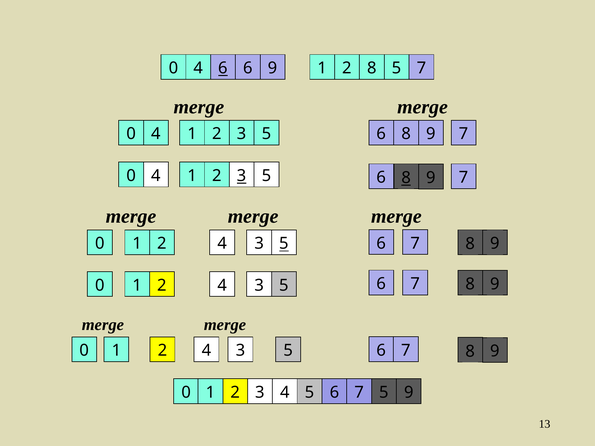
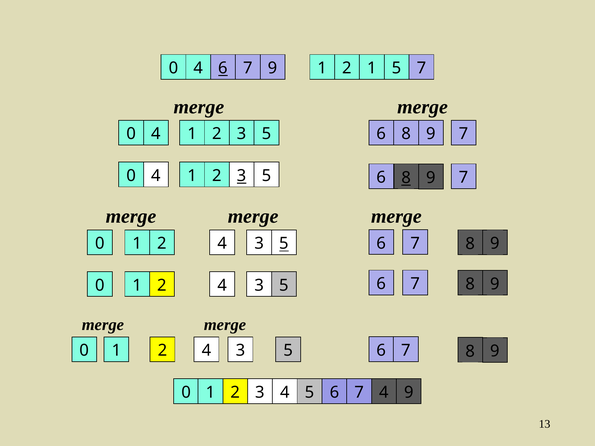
4 6 6: 6 -> 7
2 8: 8 -> 1
6 5: 5 -> 4
